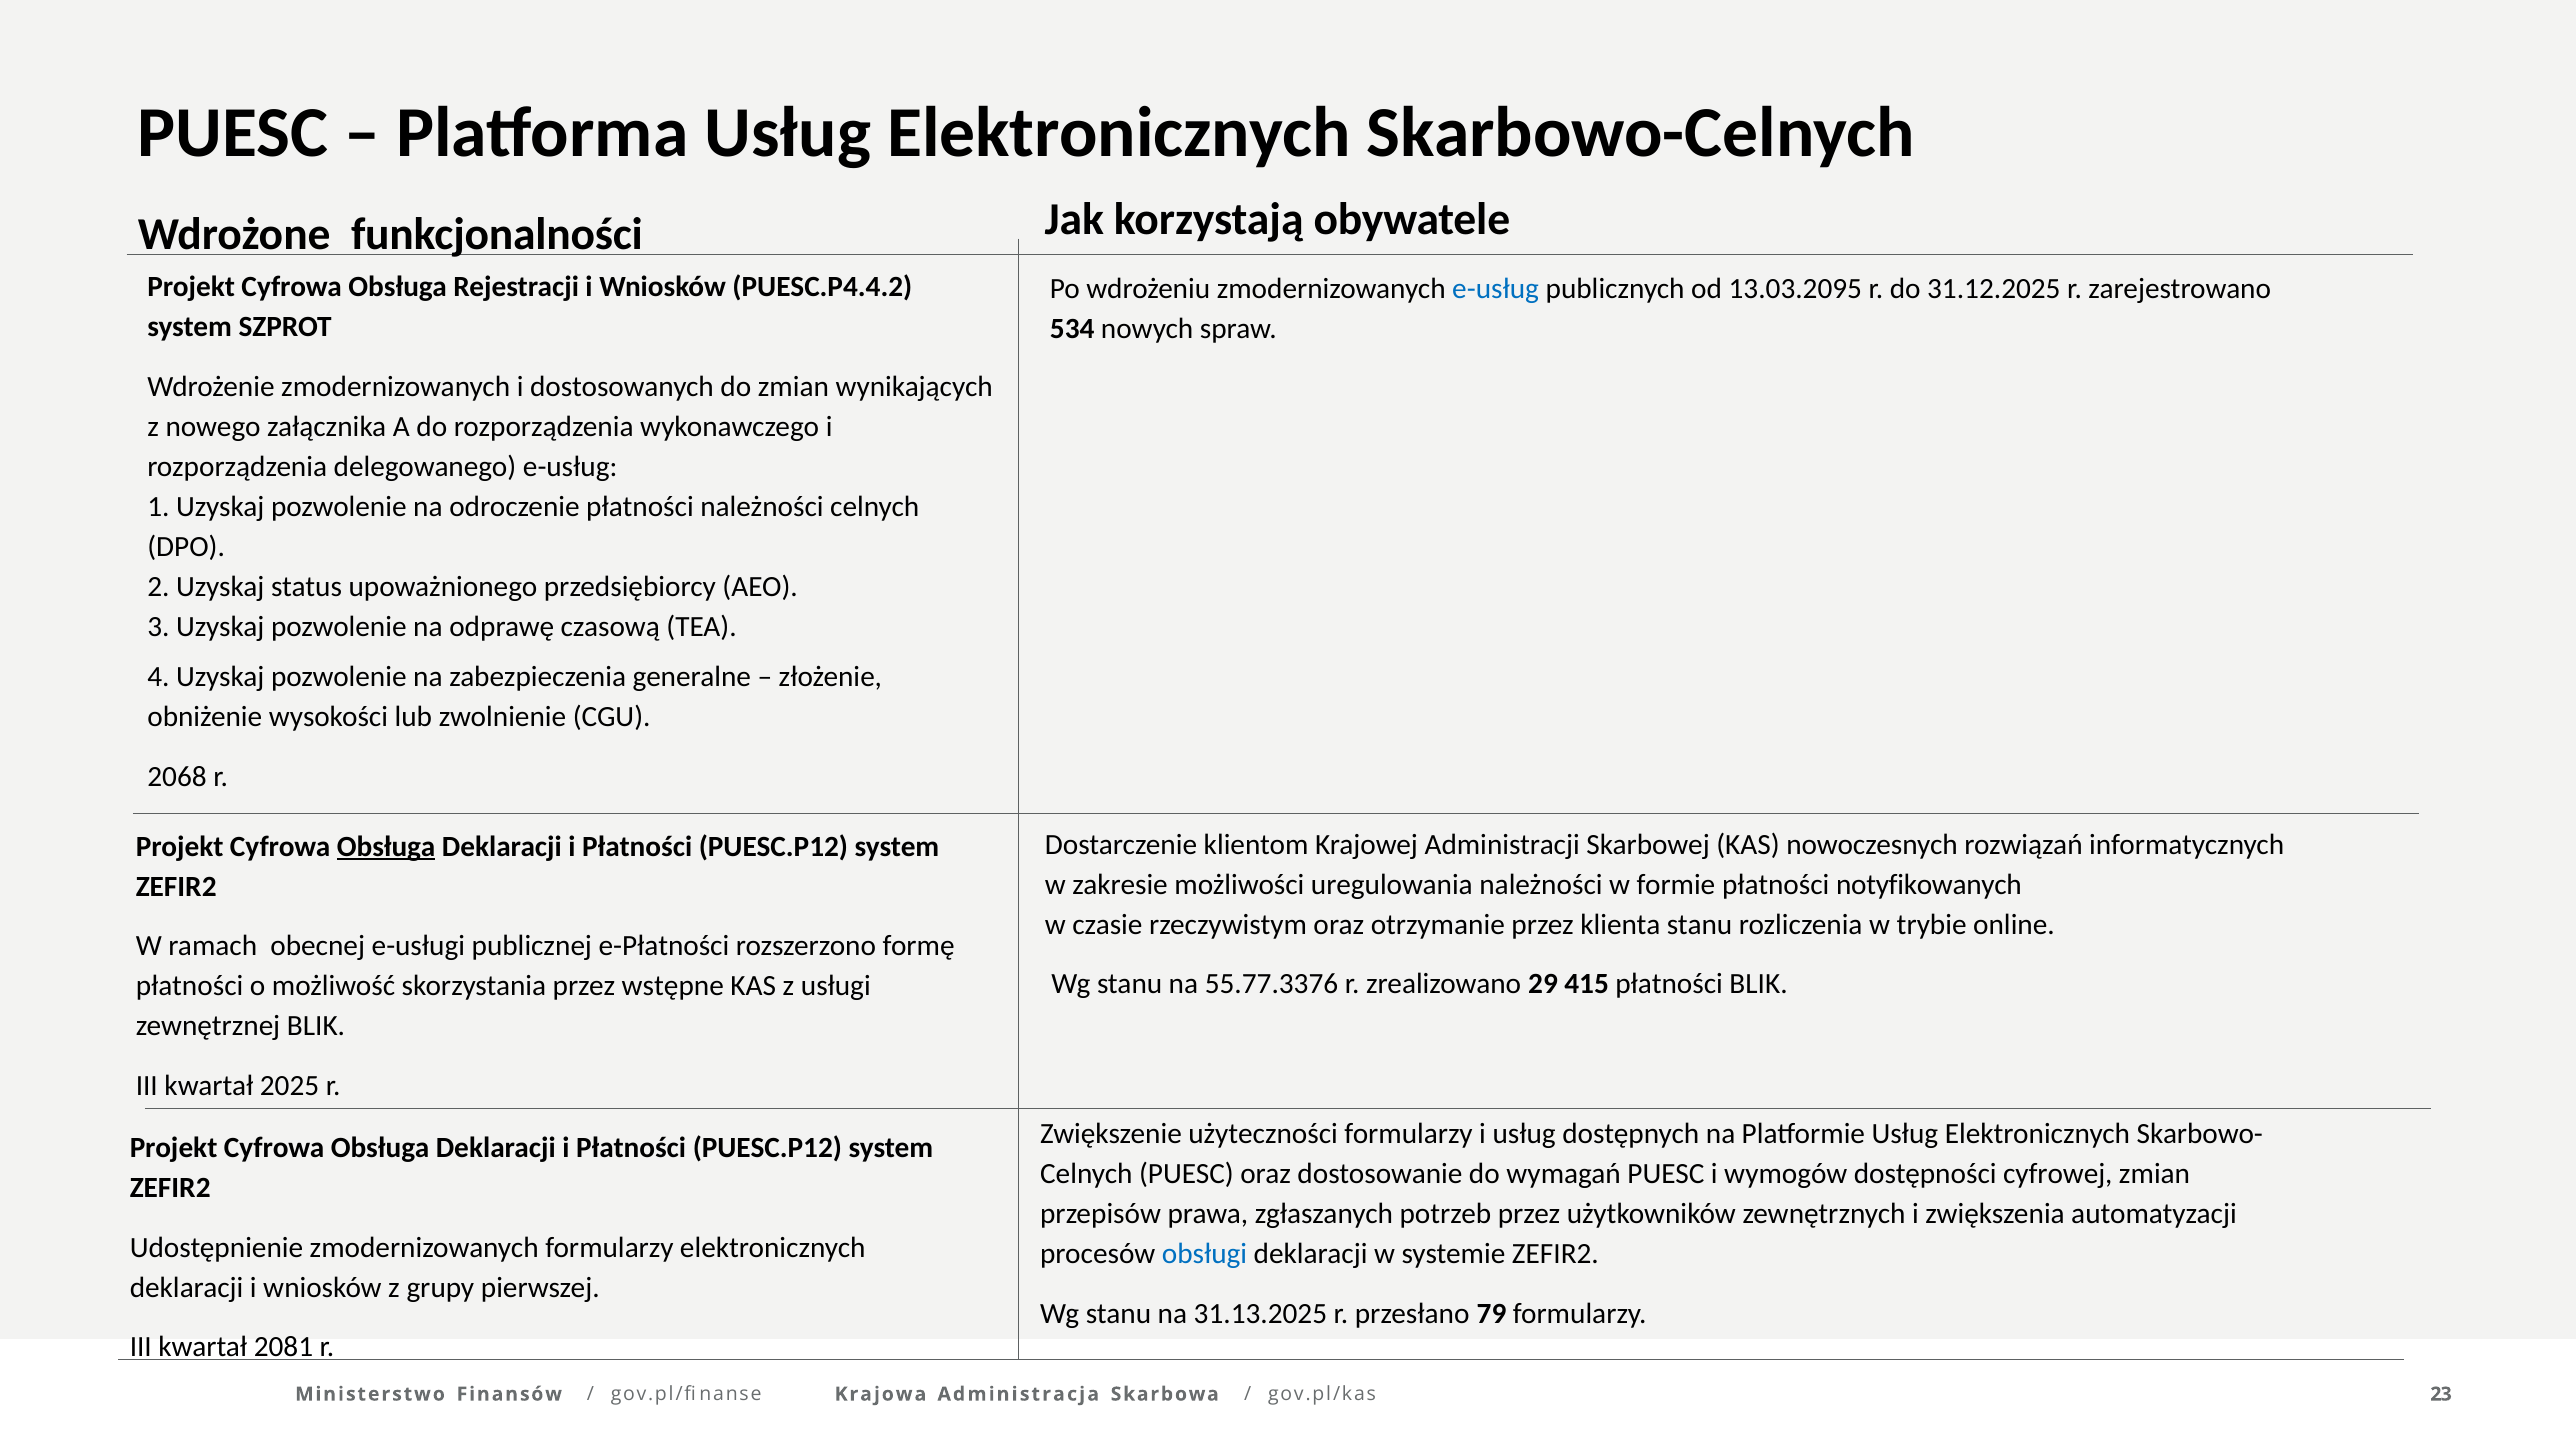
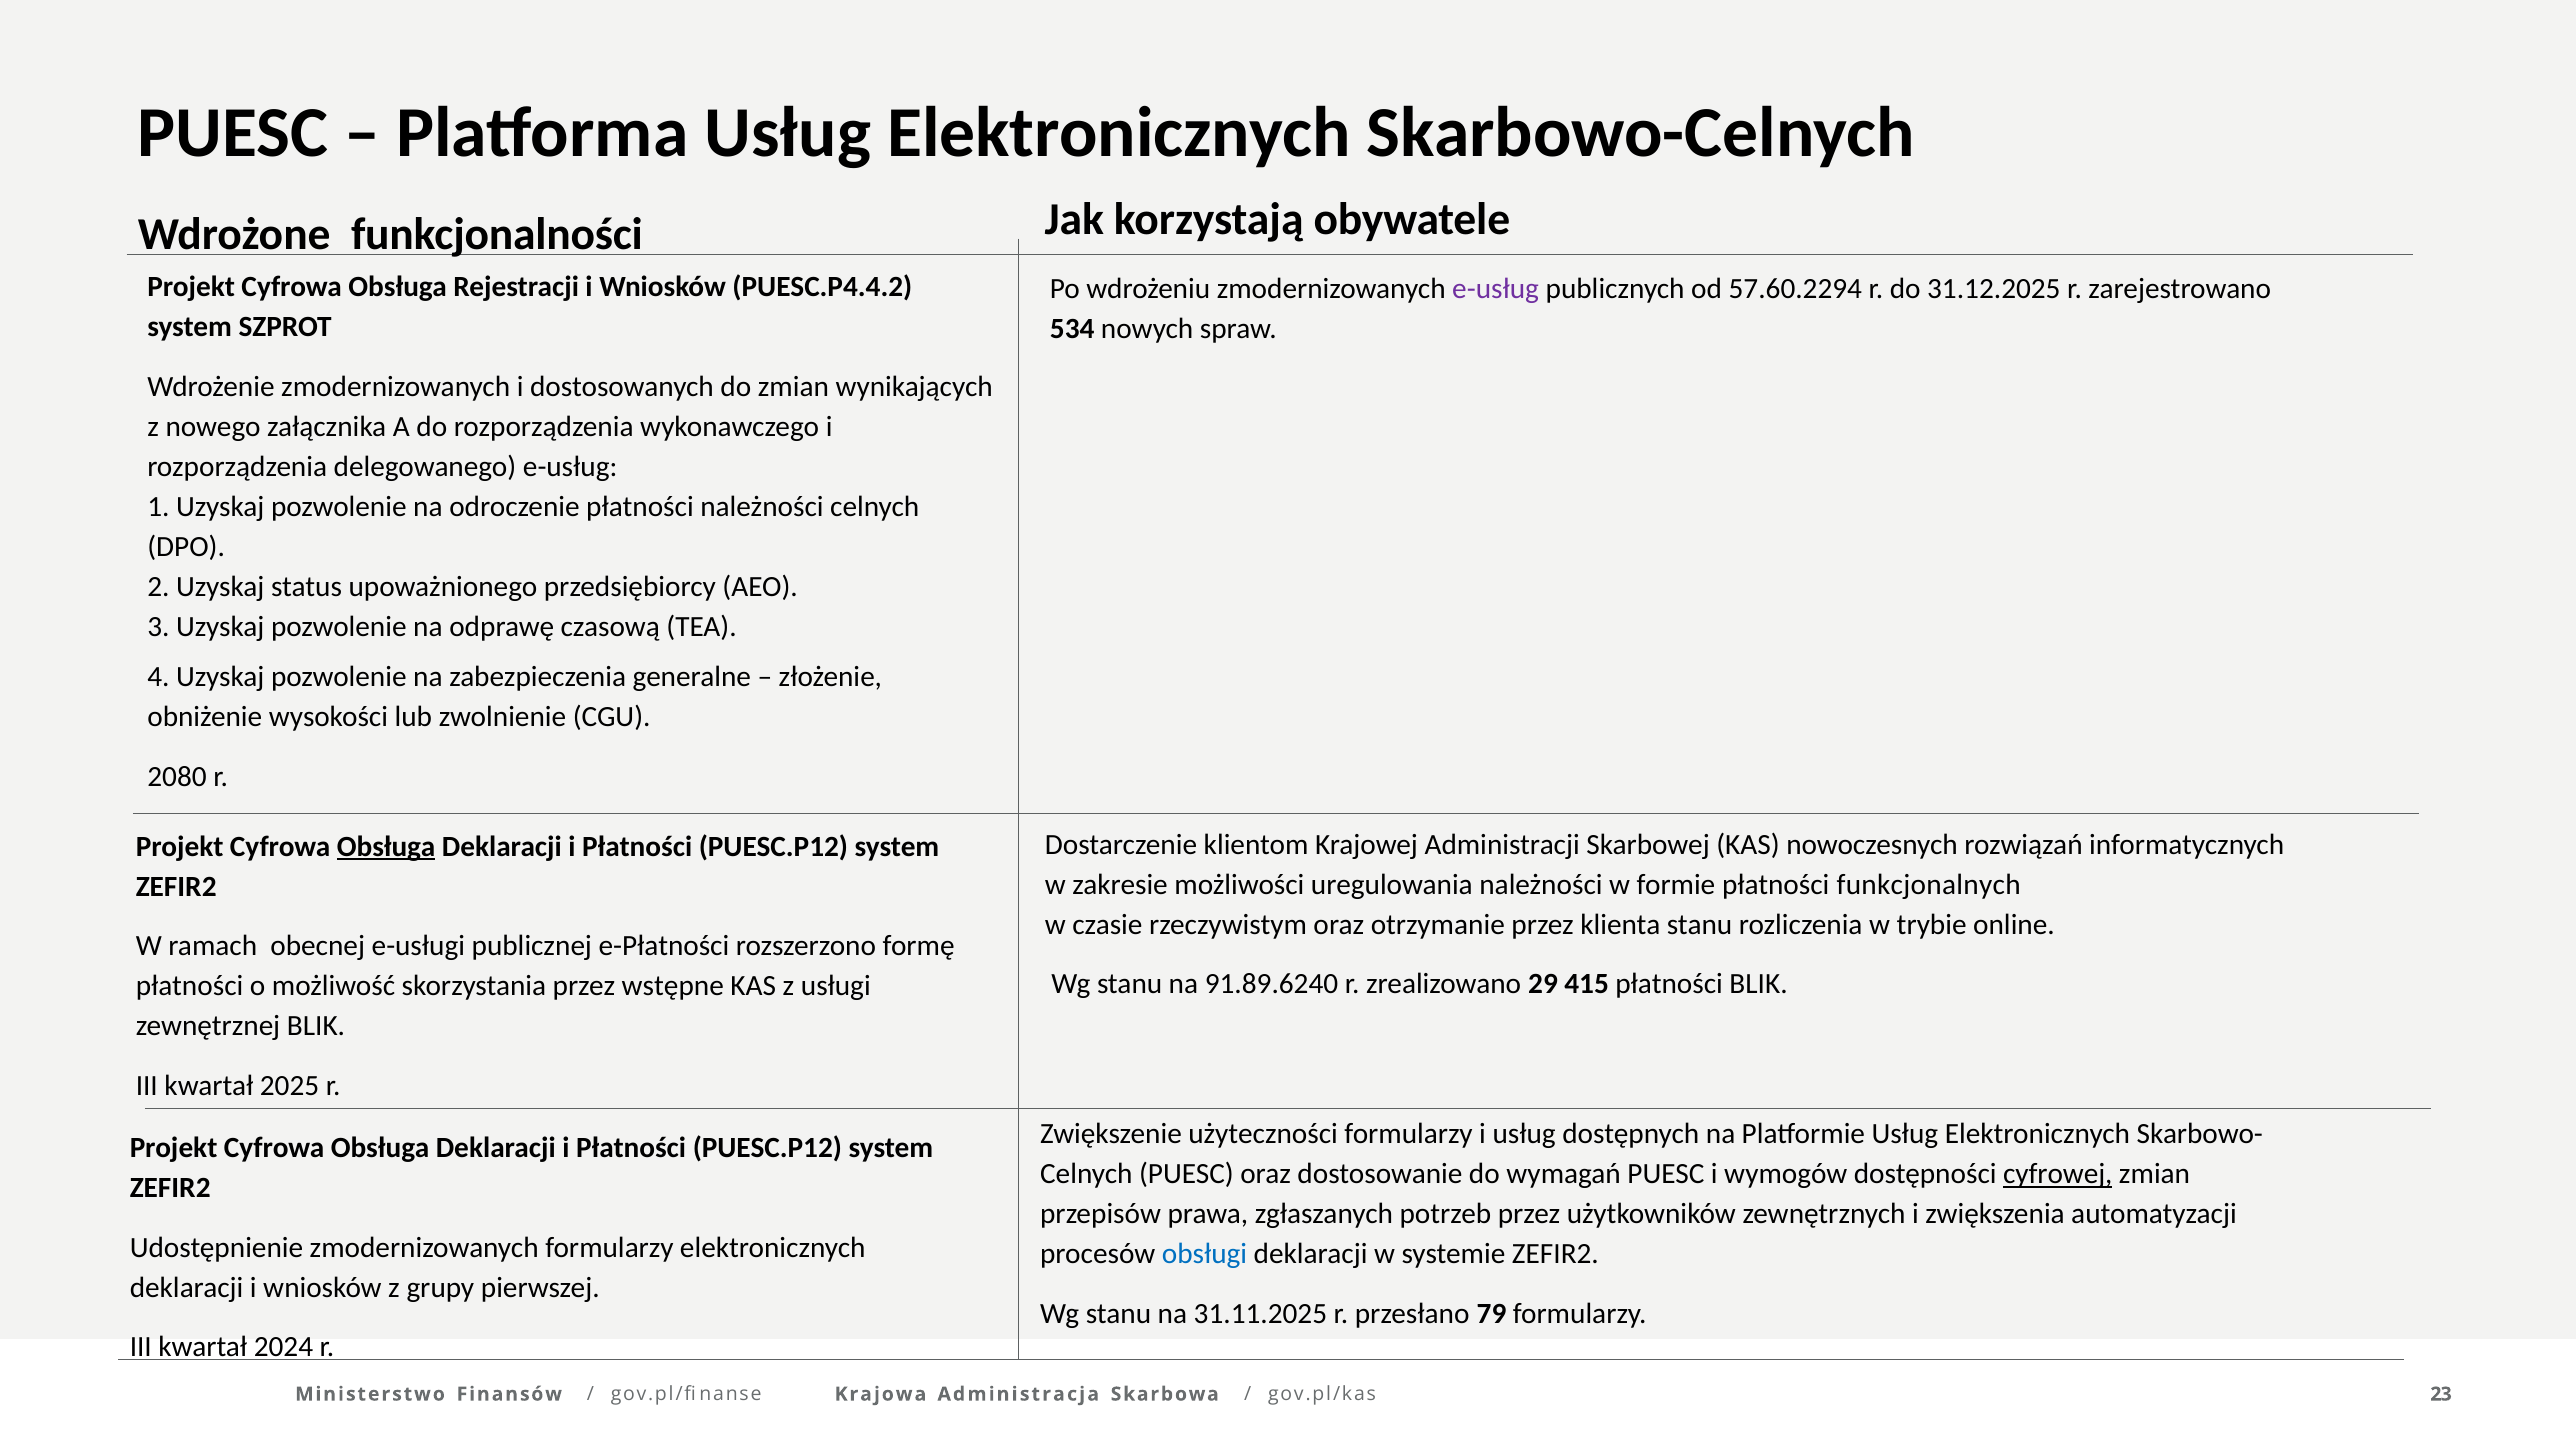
e-usług at (1496, 288) colour: blue -> purple
13.03.2095: 13.03.2095 -> 57.60.2294
2068: 2068 -> 2080
notyfikowanych: notyfikowanych -> funkcjonalnych
55.77.3376: 55.77.3376 -> 91.89.6240
cyfrowej underline: none -> present
31.13.2025: 31.13.2025 -> 31.11.2025
2081: 2081 -> 2024
